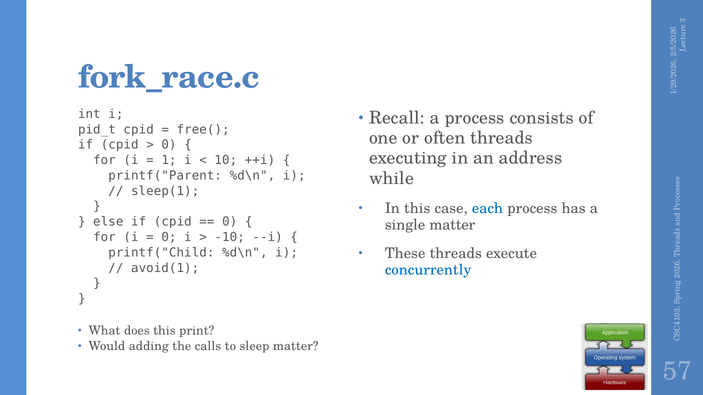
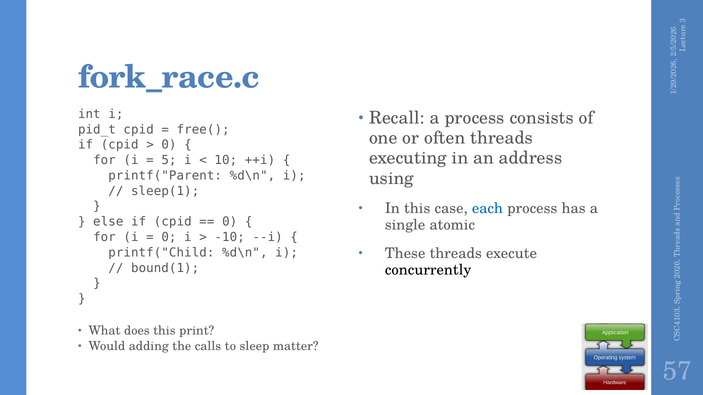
1 at (169, 160): 1 -> 5
while: while -> using
single matter: matter -> atomic
avoid(1: avoid(1 -> bound(1
concurrently colour: blue -> black
